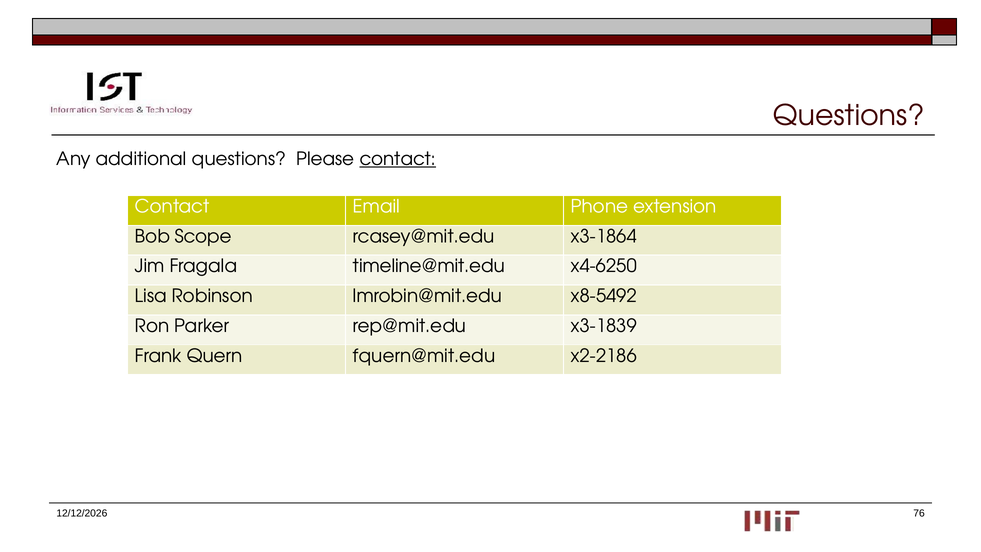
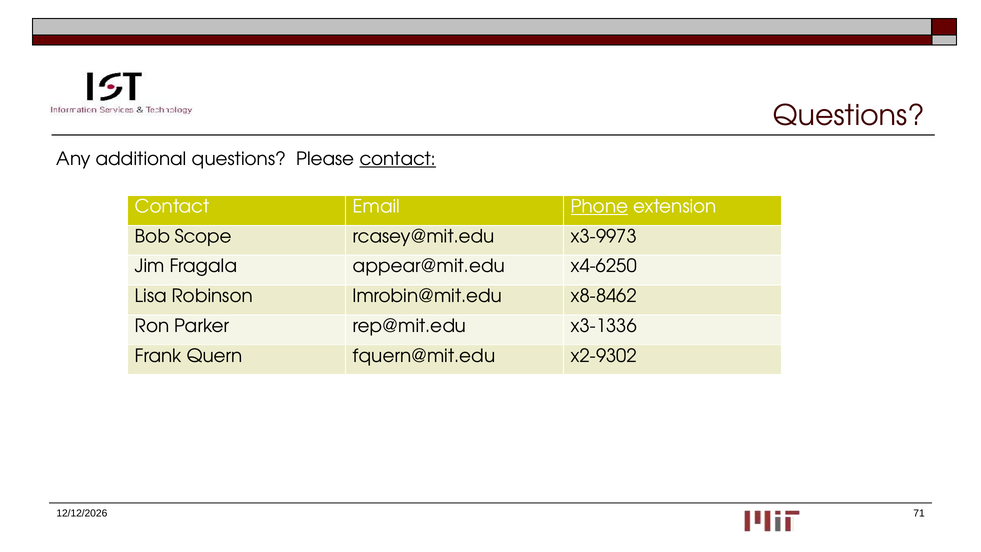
Phone underline: none -> present
x3-1864: x3-1864 -> x3-9973
timeline@mit.edu: timeline@mit.edu -> appear@mit.edu
x8-5492: x8-5492 -> x8-8462
x3-1839: x3-1839 -> x3-1336
x2-2186: x2-2186 -> x2-9302
76: 76 -> 71
